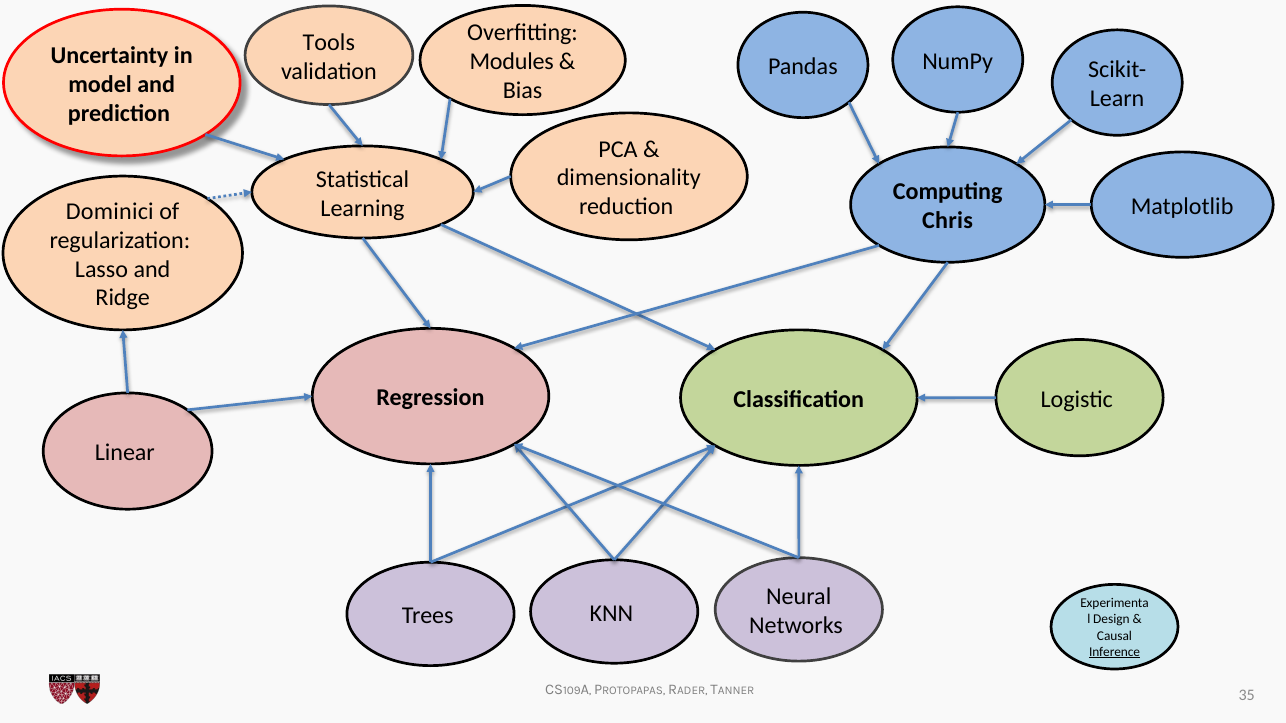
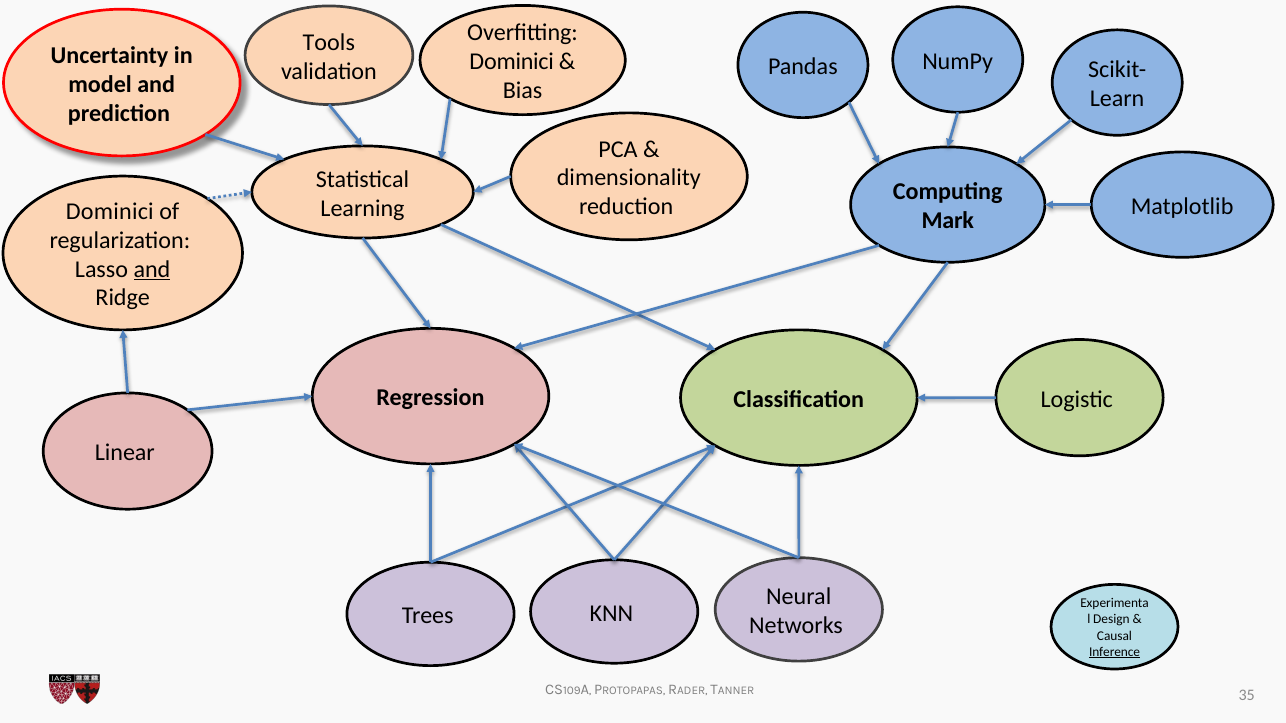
Modules at (512, 62): Modules -> Dominici
Chris: Chris -> Mark
and at (152, 269) underline: none -> present
